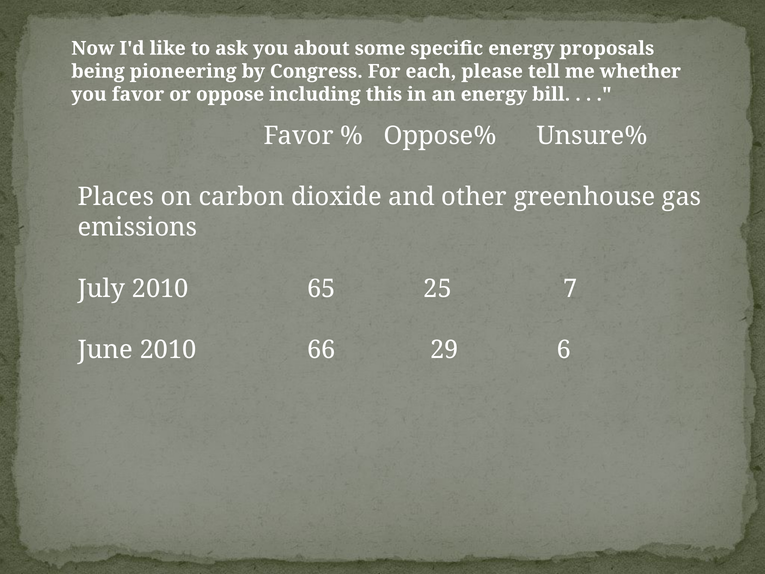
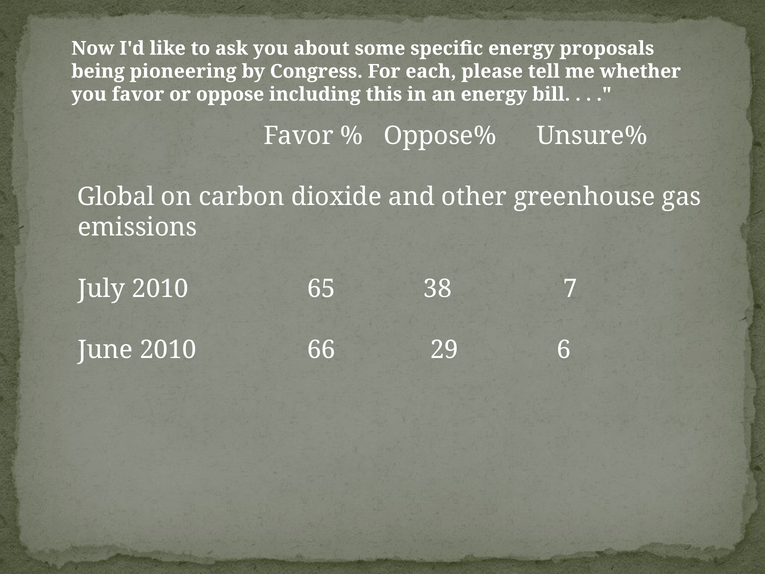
Places: Places -> Global
25: 25 -> 38
